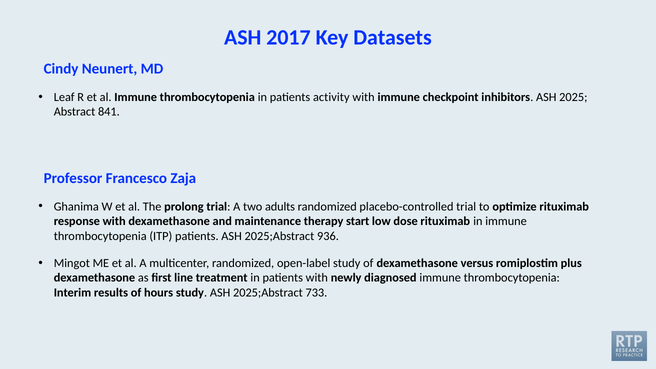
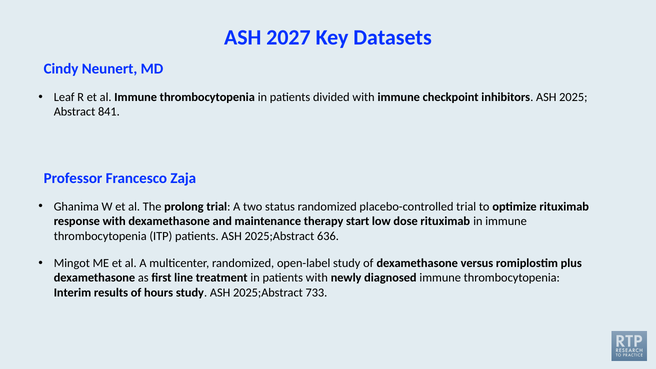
2017: 2017 -> 2027
activity: activity -> divided
adults: adults -> status
936: 936 -> 636
